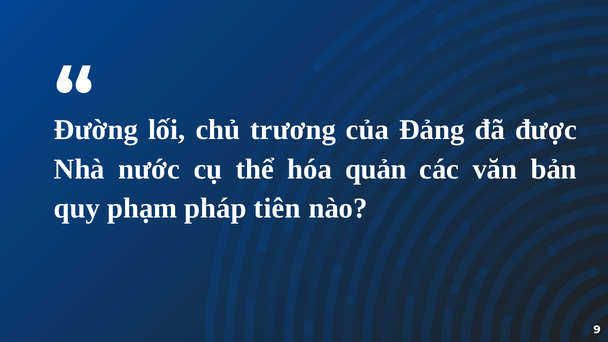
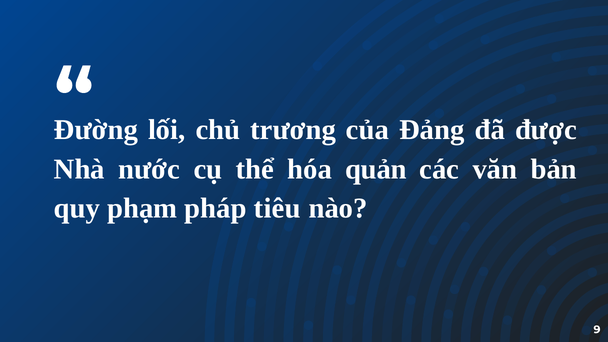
tiên: tiên -> tiêu
